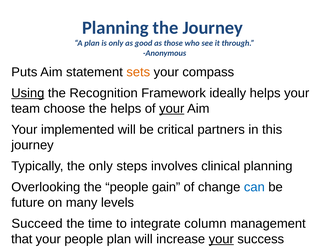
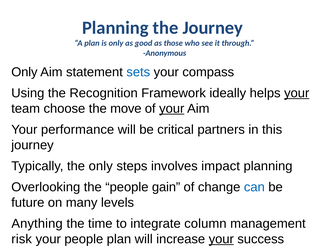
Puts at (24, 72): Puts -> Only
sets colour: orange -> blue
Using underline: present -> none
your at (297, 93) underline: none -> present
the helps: helps -> move
implemented: implemented -> performance
clinical: clinical -> impact
Succeed: Succeed -> Anything
that: that -> risk
